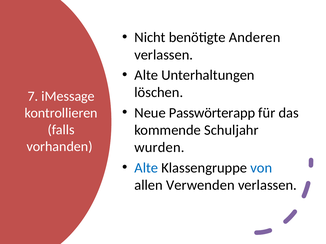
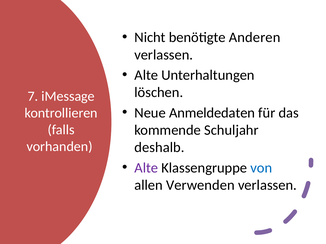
Passwörterapp: Passwörterapp -> Anmeldedaten
wurden: wurden -> deshalb
Alte at (146, 168) colour: blue -> purple
